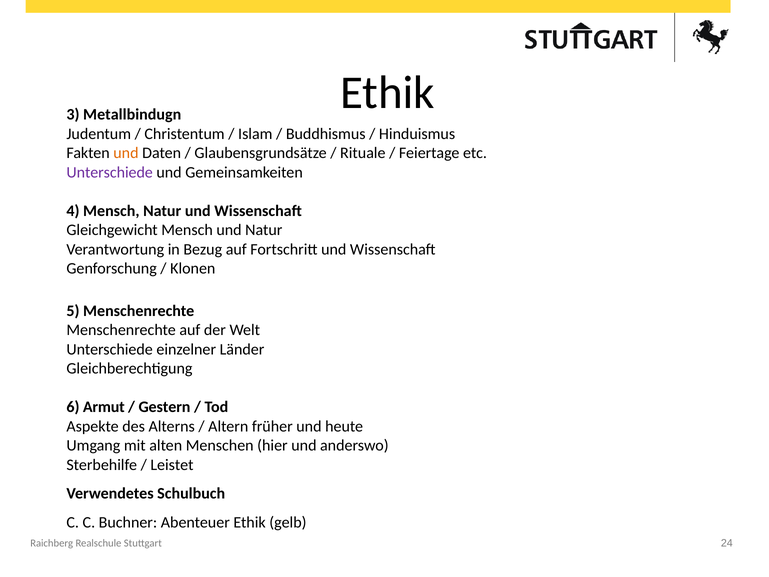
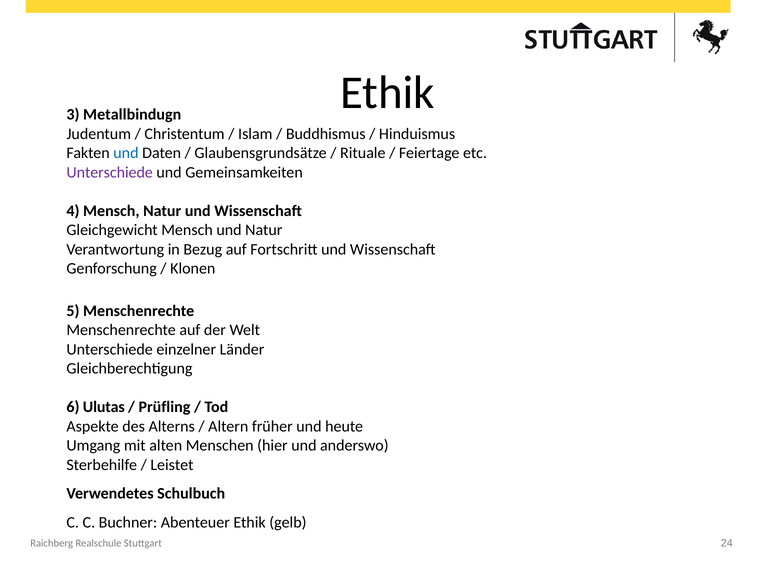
und at (126, 153) colour: orange -> blue
Armut: Armut -> Ulutas
Gestern: Gestern -> Prüfling
